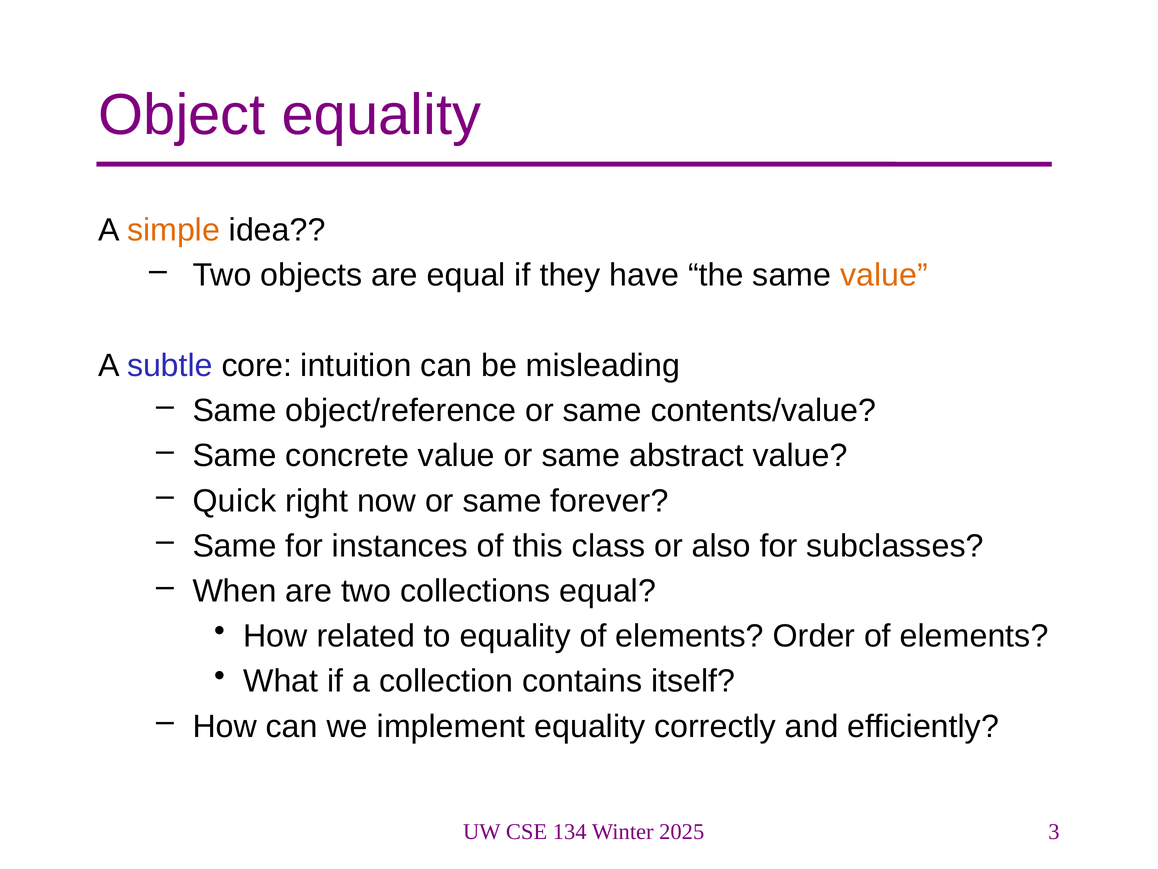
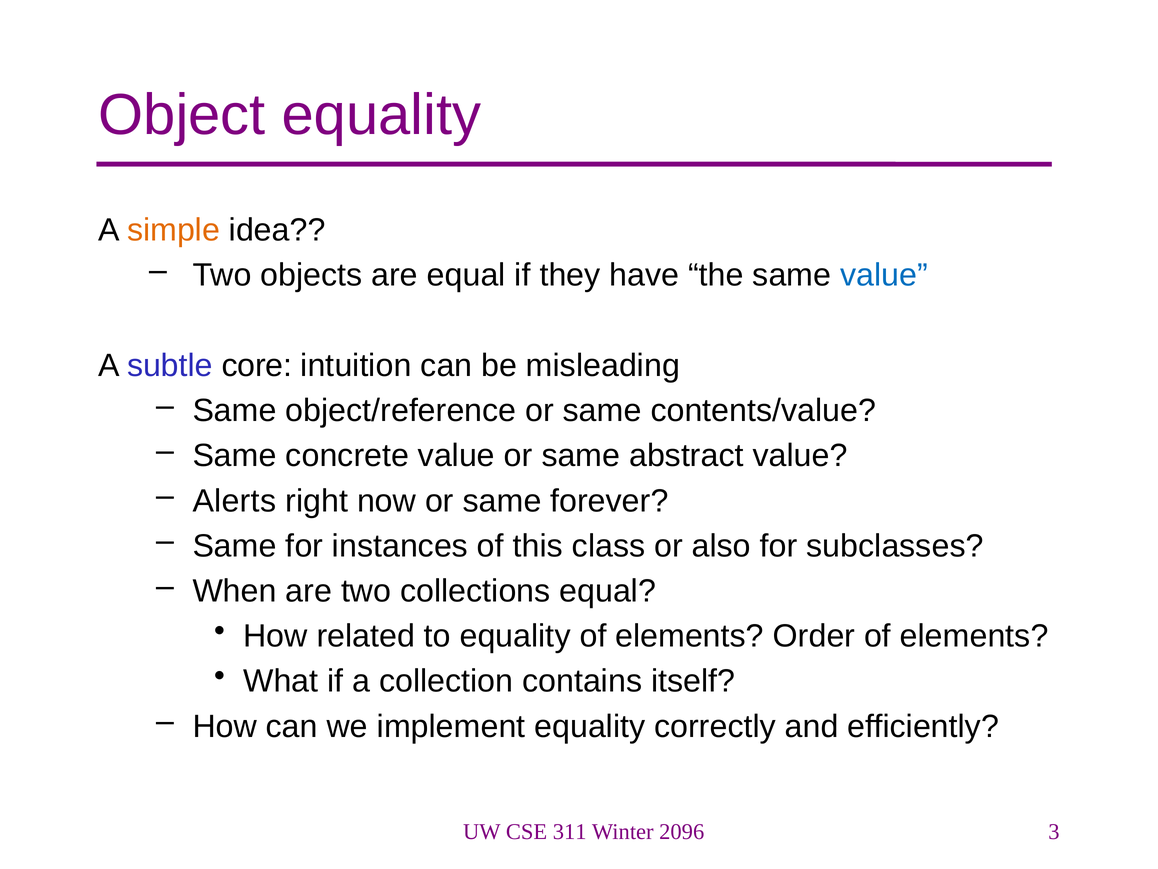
value at (884, 275) colour: orange -> blue
Quick: Quick -> Alerts
134: 134 -> 311
2025: 2025 -> 2096
